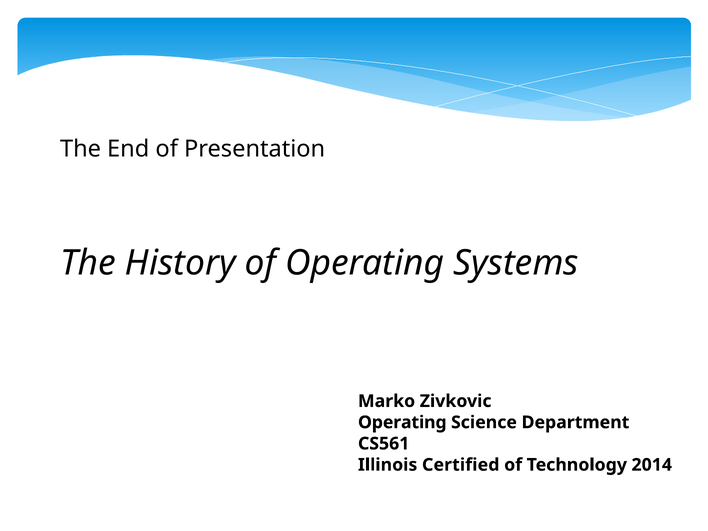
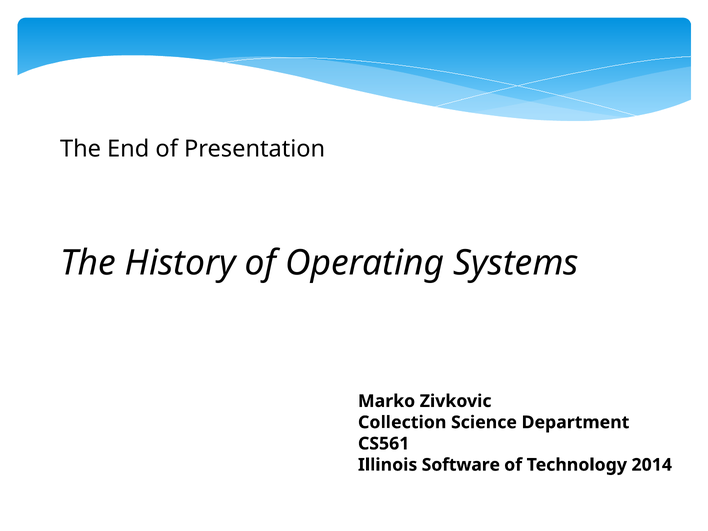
Operating at (402, 422): Operating -> Collection
Certified: Certified -> Software
